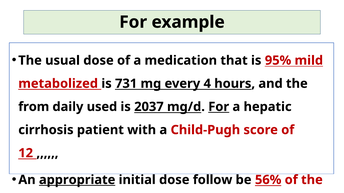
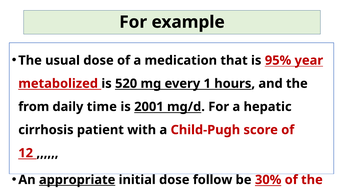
mild: mild -> year
731: 731 -> 520
4: 4 -> 1
used: used -> time
2037: 2037 -> 2001
For at (219, 107) underline: present -> none
56%: 56% -> 30%
